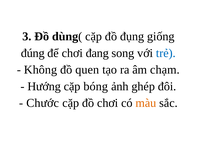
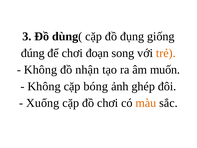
đang: đang -> đoạn
trẻ colour: blue -> orange
quen: quen -> nhận
chạm: chạm -> muốn
Hướng at (44, 86): Hướng -> Không
Chước: Chước -> Xuống
